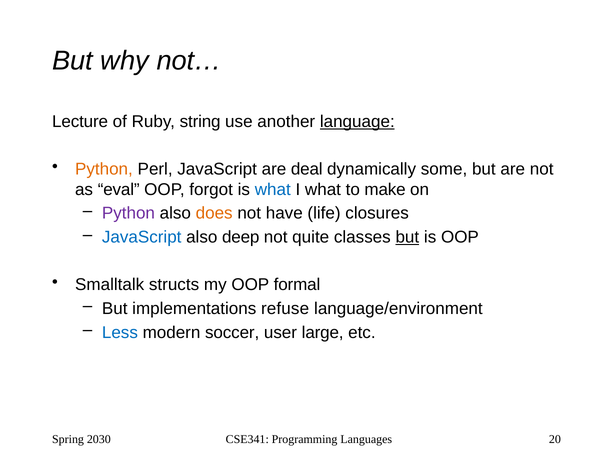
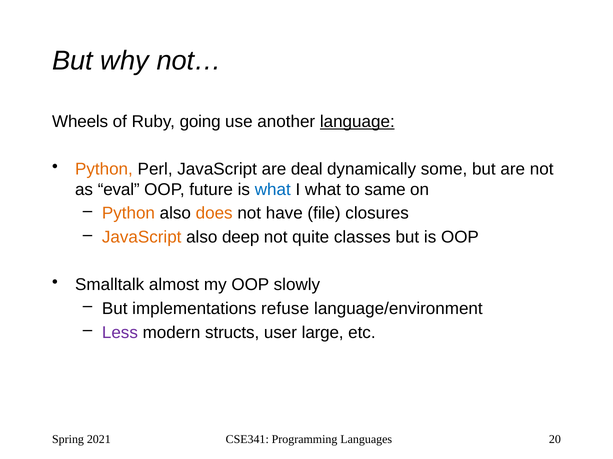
Lecture: Lecture -> Wheels
string: string -> going
forgot: forgot -> future
make: make -> same
Python at (128, 214) colour: purple -> orange
life: life -> file
JavaScript at (142, 238) colour: blue -> orange
but at (407, 238) underline: present -> none
structs: structs -> almost
formal: formal -> slowly
Less colour: blue -> purple
soccer: soccer -> structs
2030: 2030 -> 2021
